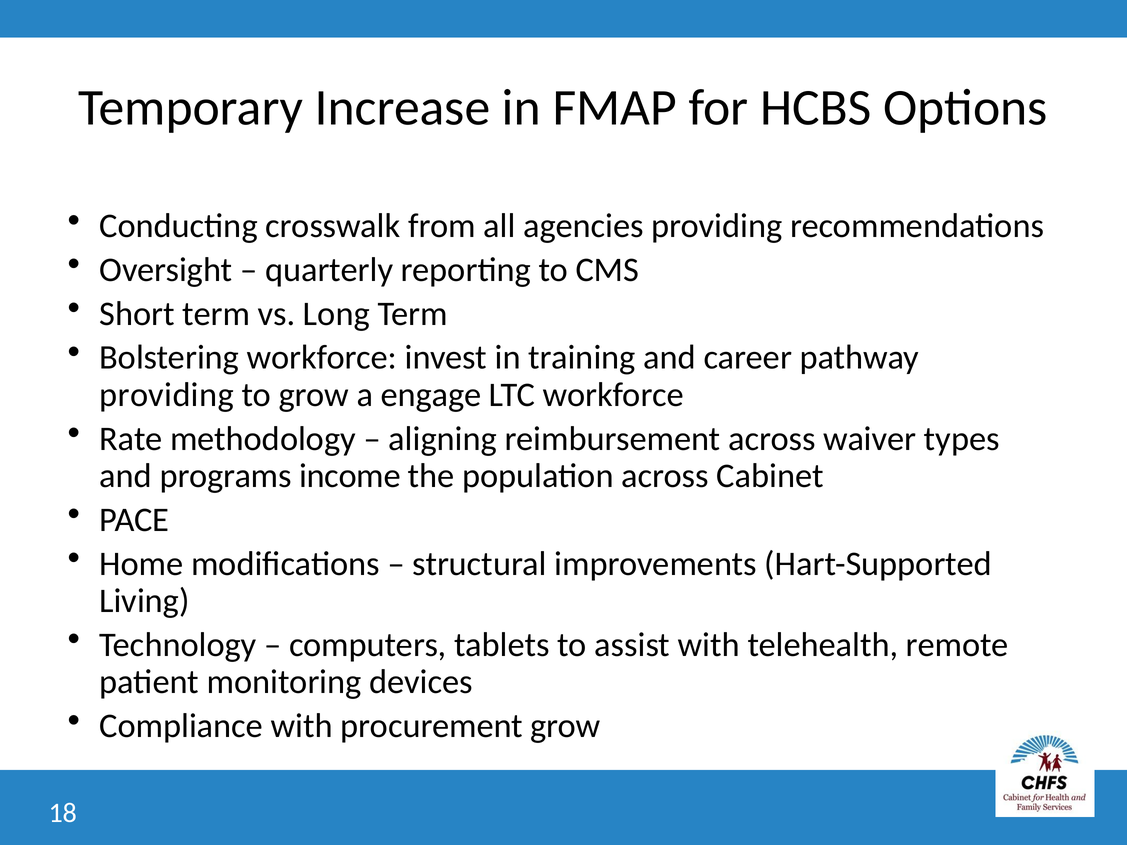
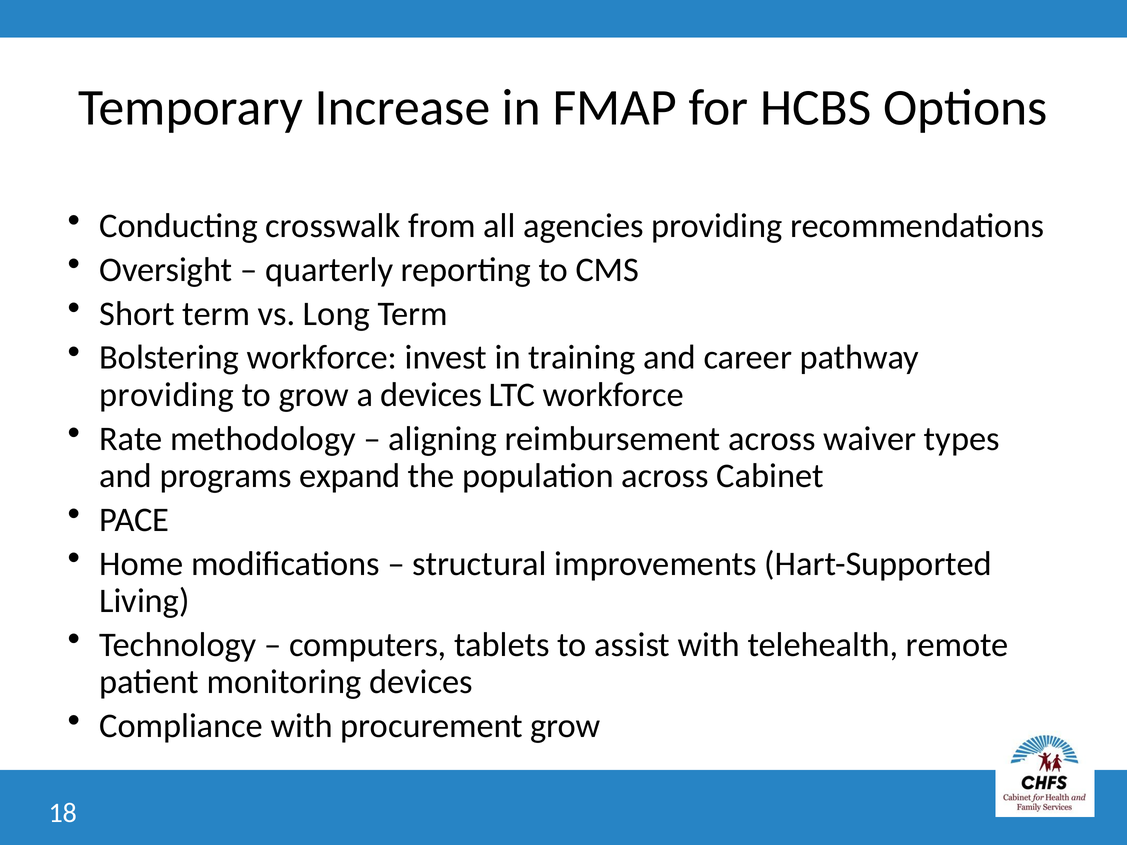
a engage: engage -> devices
income: income -> expand
